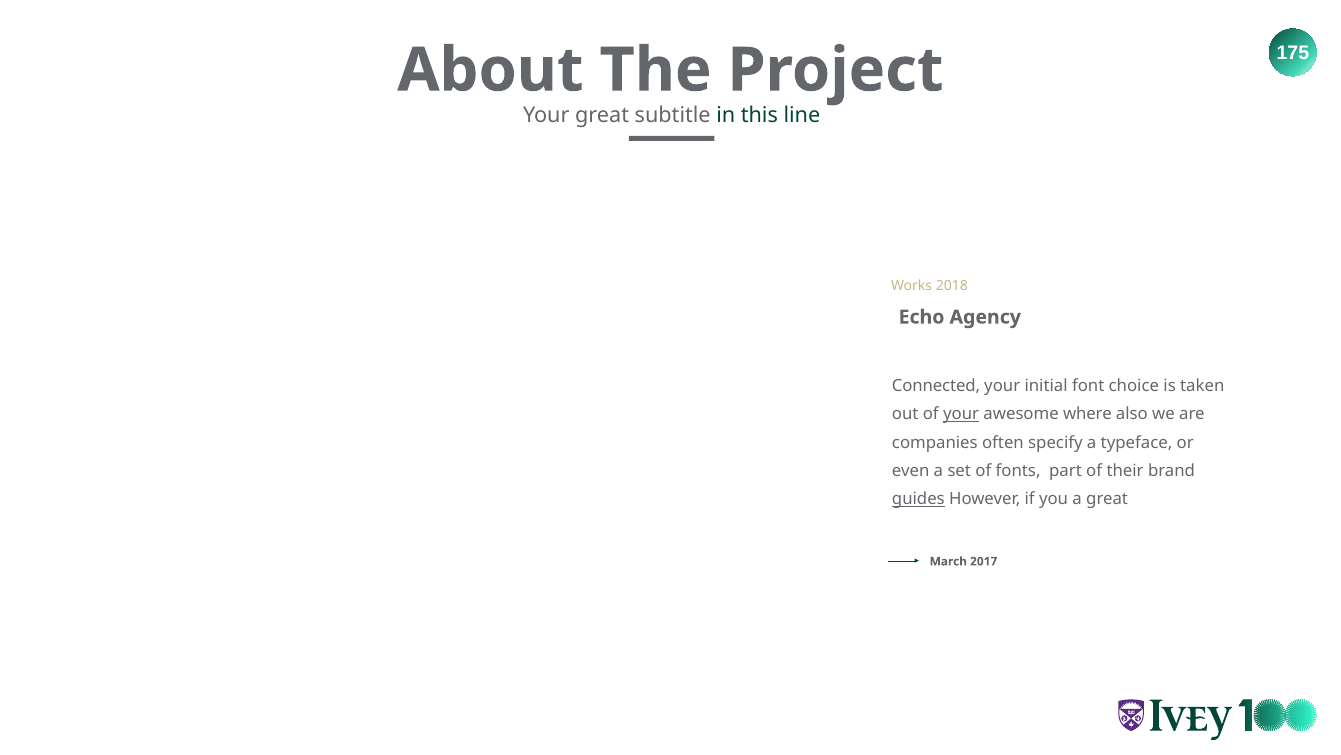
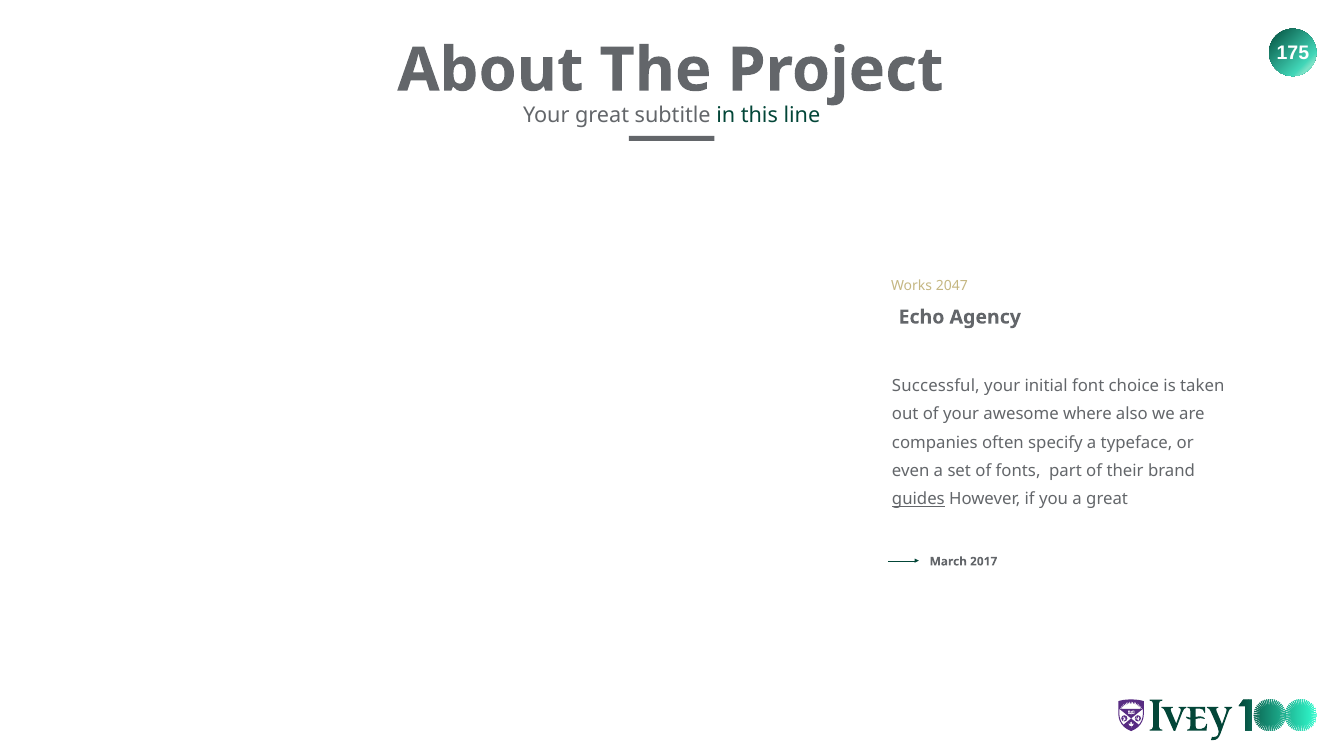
2018: 2018 -> 2047
Connected: Connected -> Successful
your at (961, 414) underline: present -> none
